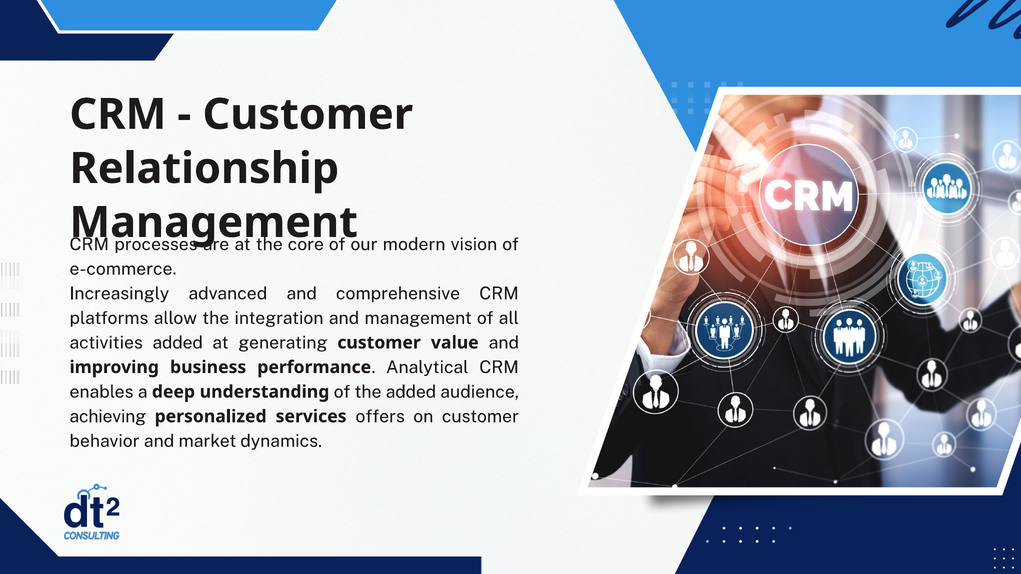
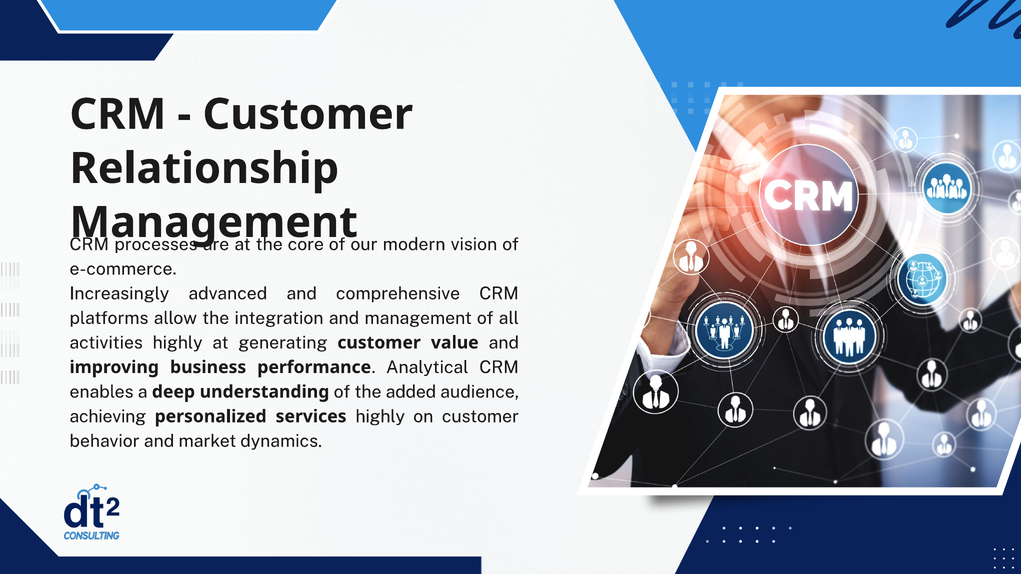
activities added: added -> highly
services offers: offers -> highly
